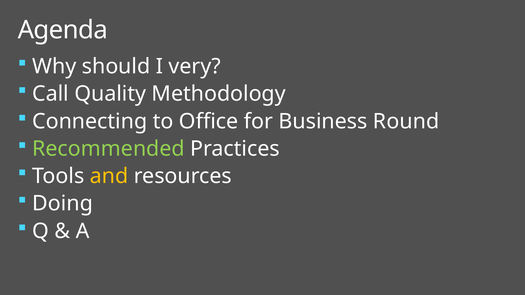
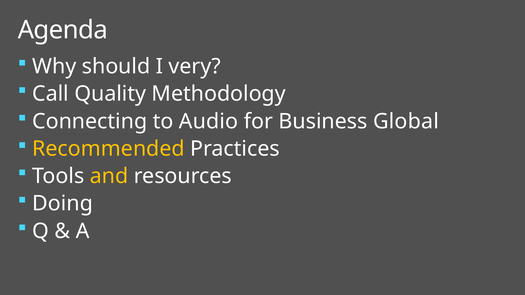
Office: Office -> Audio
Round: Round -> Global
Recommended colour: light green -> yellow
